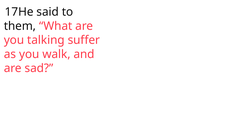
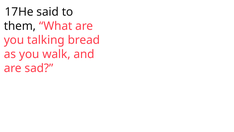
suffer: suffer -> bread
